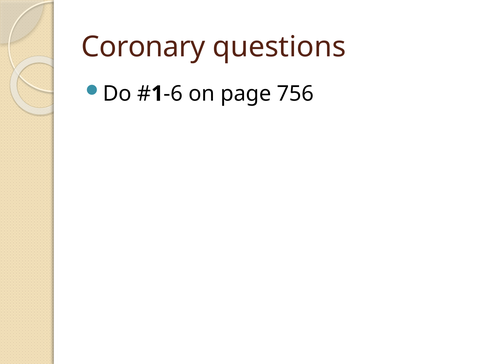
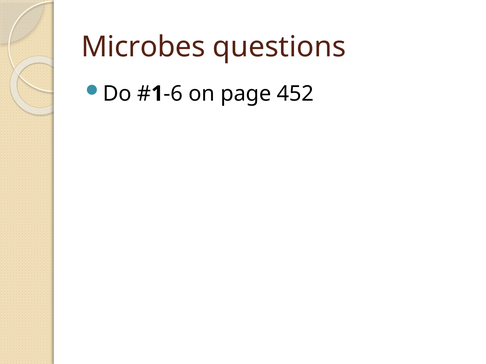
Coronary: Coronary -> Microbes
756: 756 -> 452
